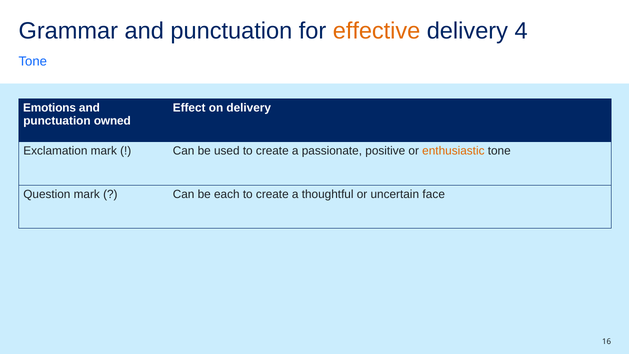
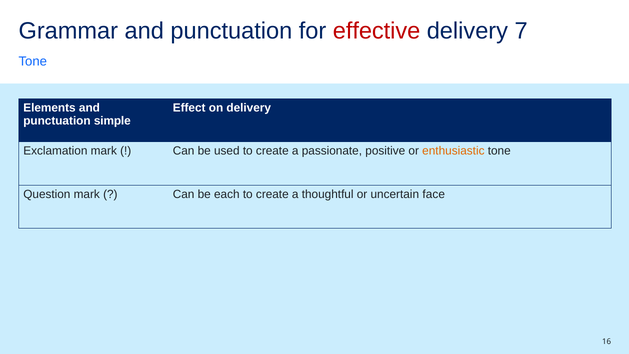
effective colour: orange -> red
4: 4 -> 7
Emotions: Emotions -> Elements
owned: owned -> simple
